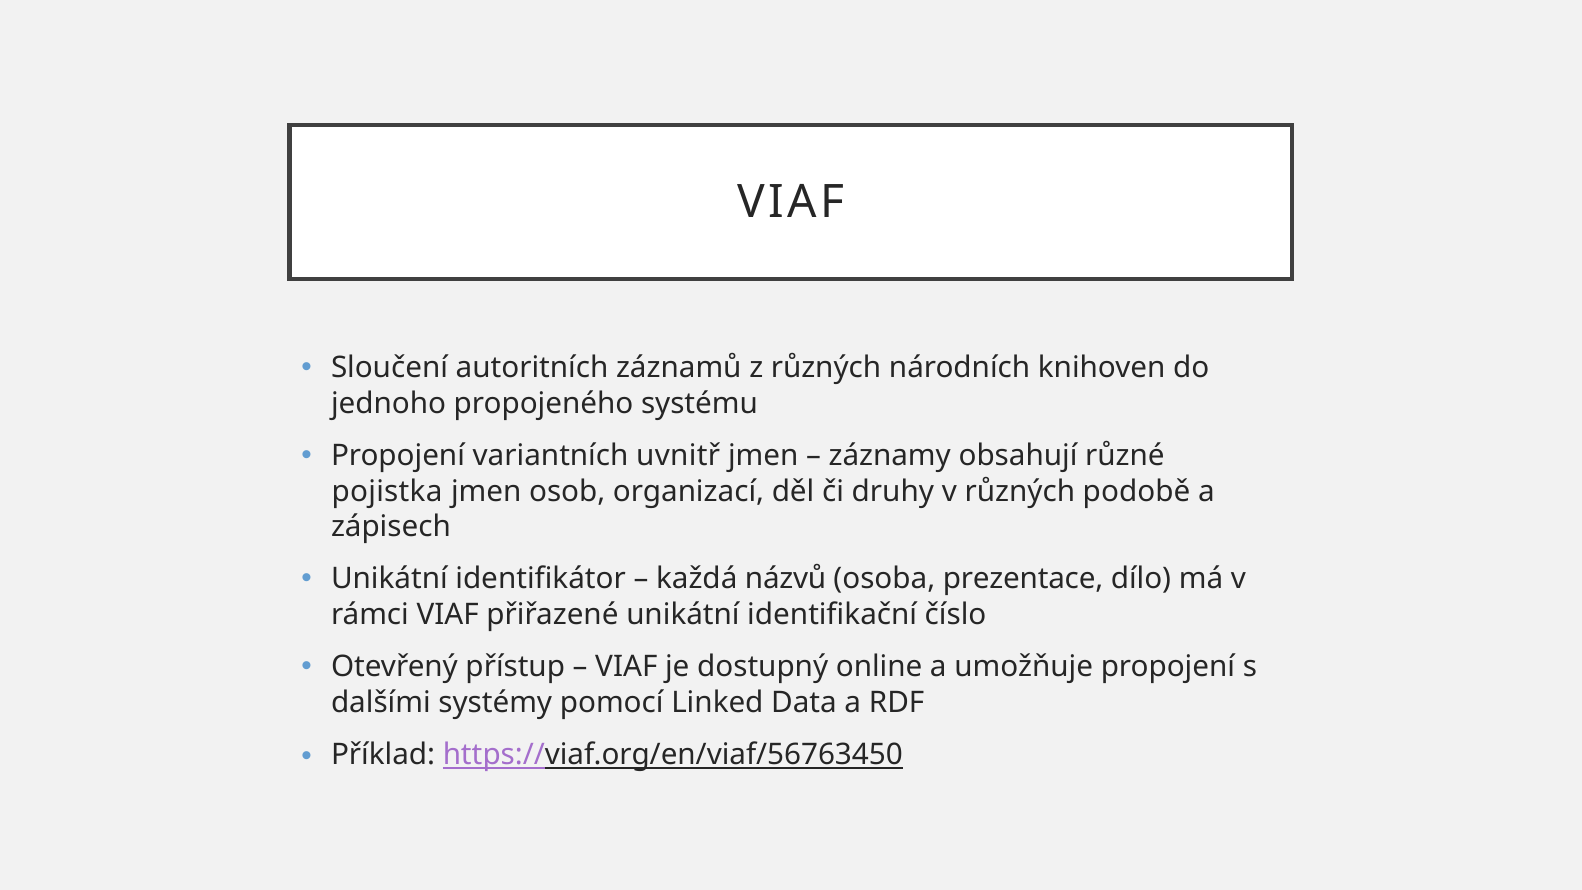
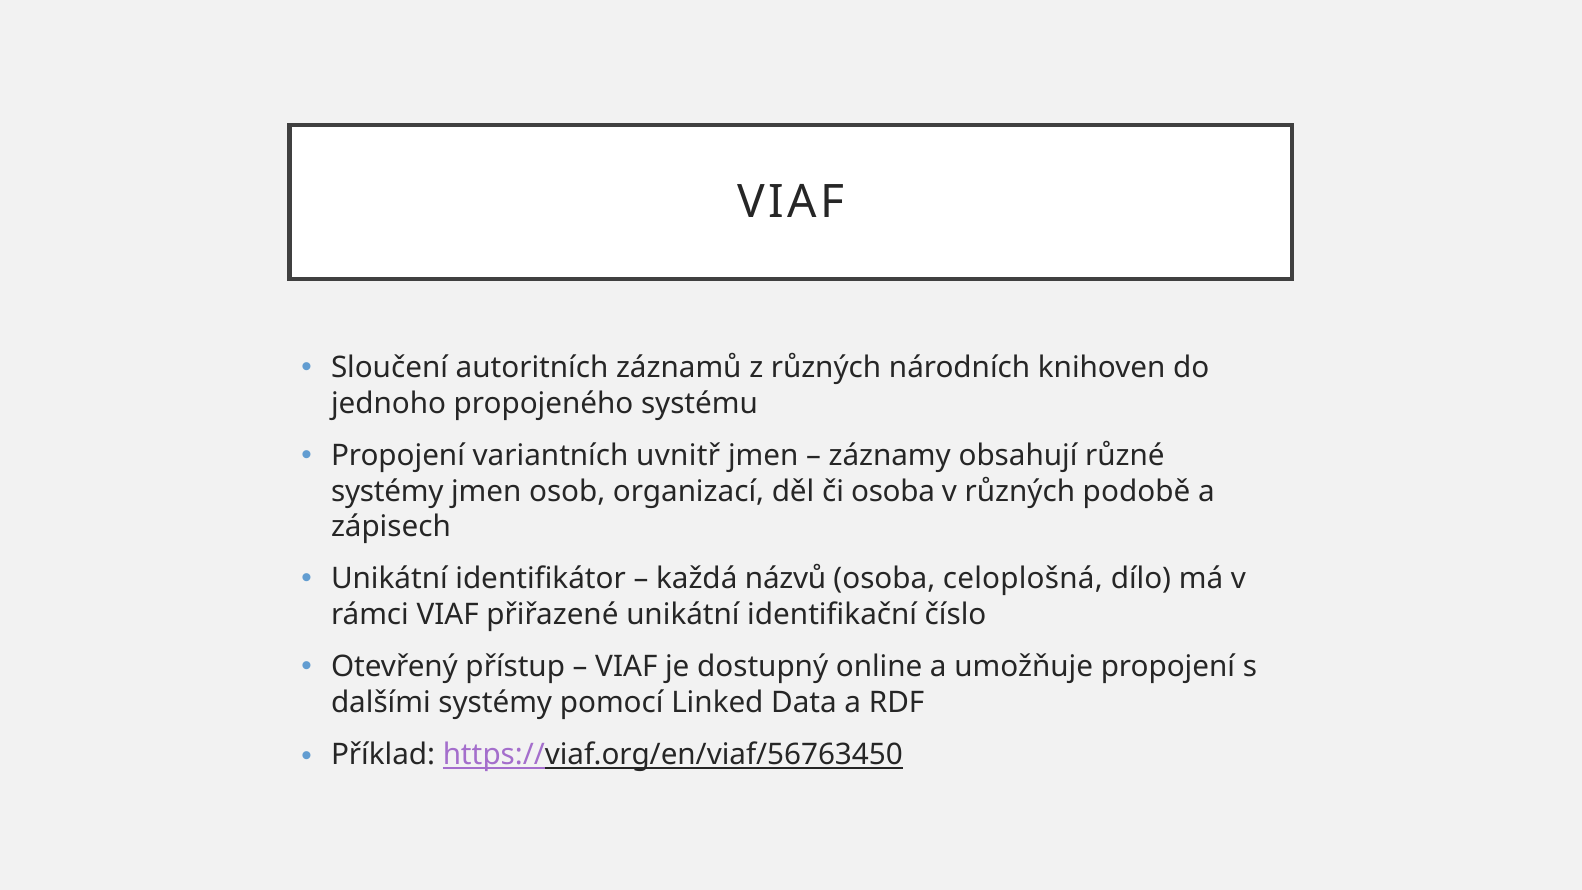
pojistka at (387, 491): pojistka -> systémy
či druhy: druhy -> osoba
prezentace: prezentace -> celoplošná
